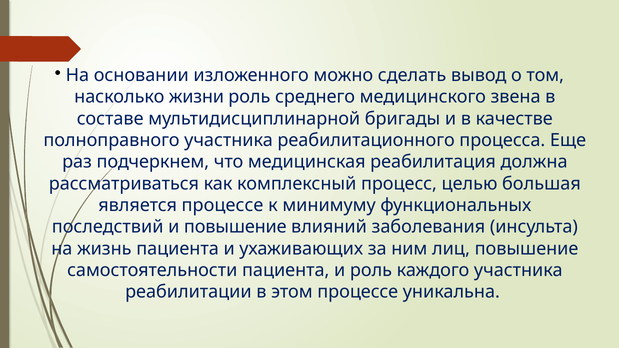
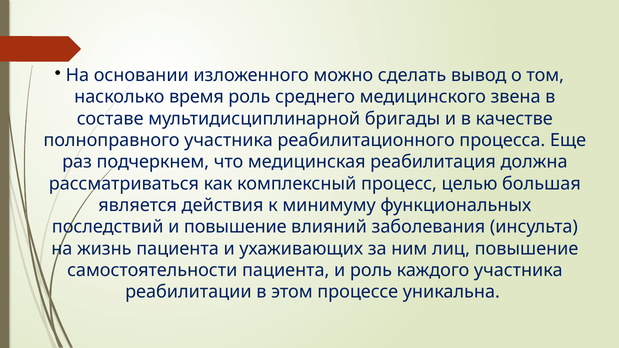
жизни: жизни -> время
является процессе: процессе -> действия
